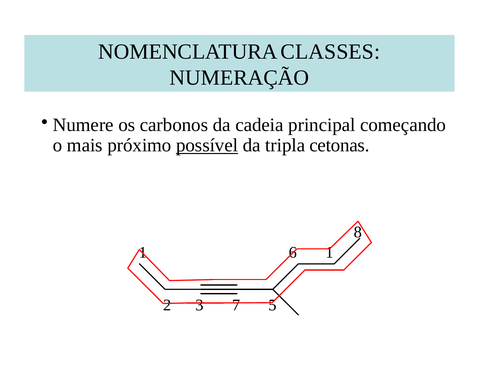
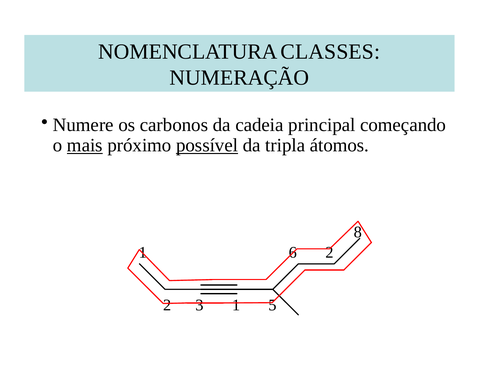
mais underline: none -> present
cetonas: cetonas -> átomos
6 1: 1 -> 2
3 7: 7 -> 1
